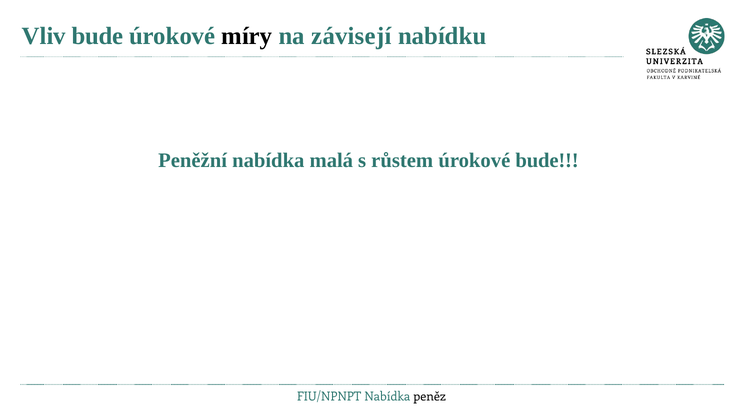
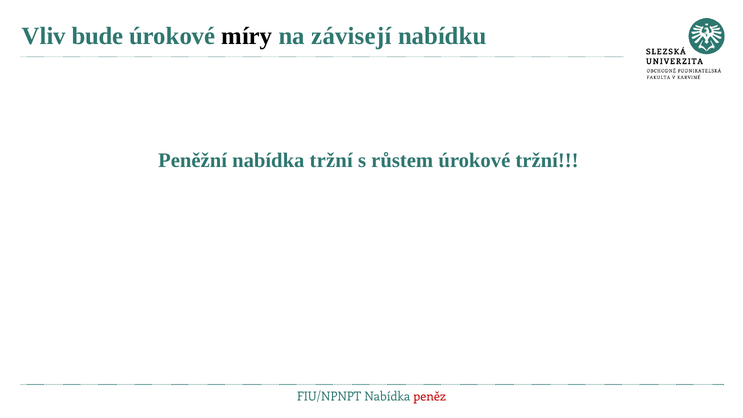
nabídka malá: malá -> tržní
úrokové bude: bude -> tržní
peněz colour: black -> red
